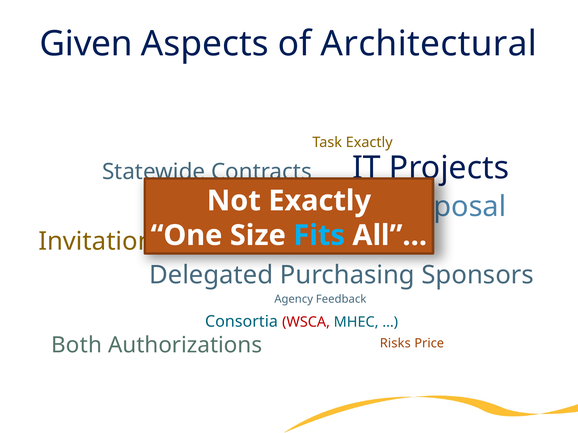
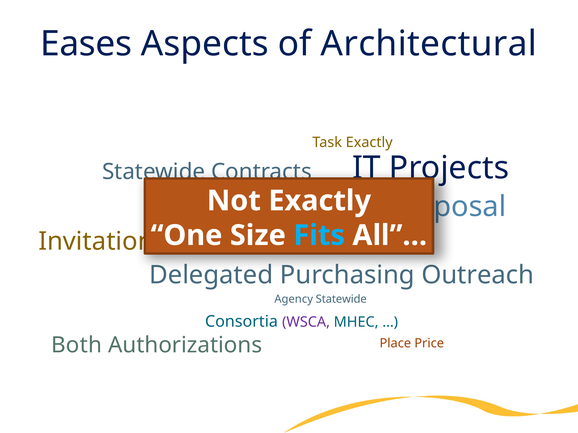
Given: Given -> Eases
Sponsors: Sponsors -> Outreach
Agency Feedback: Feedback -> Statewide
WSCA colour: red -> purple
Risks: Risks -> Place
